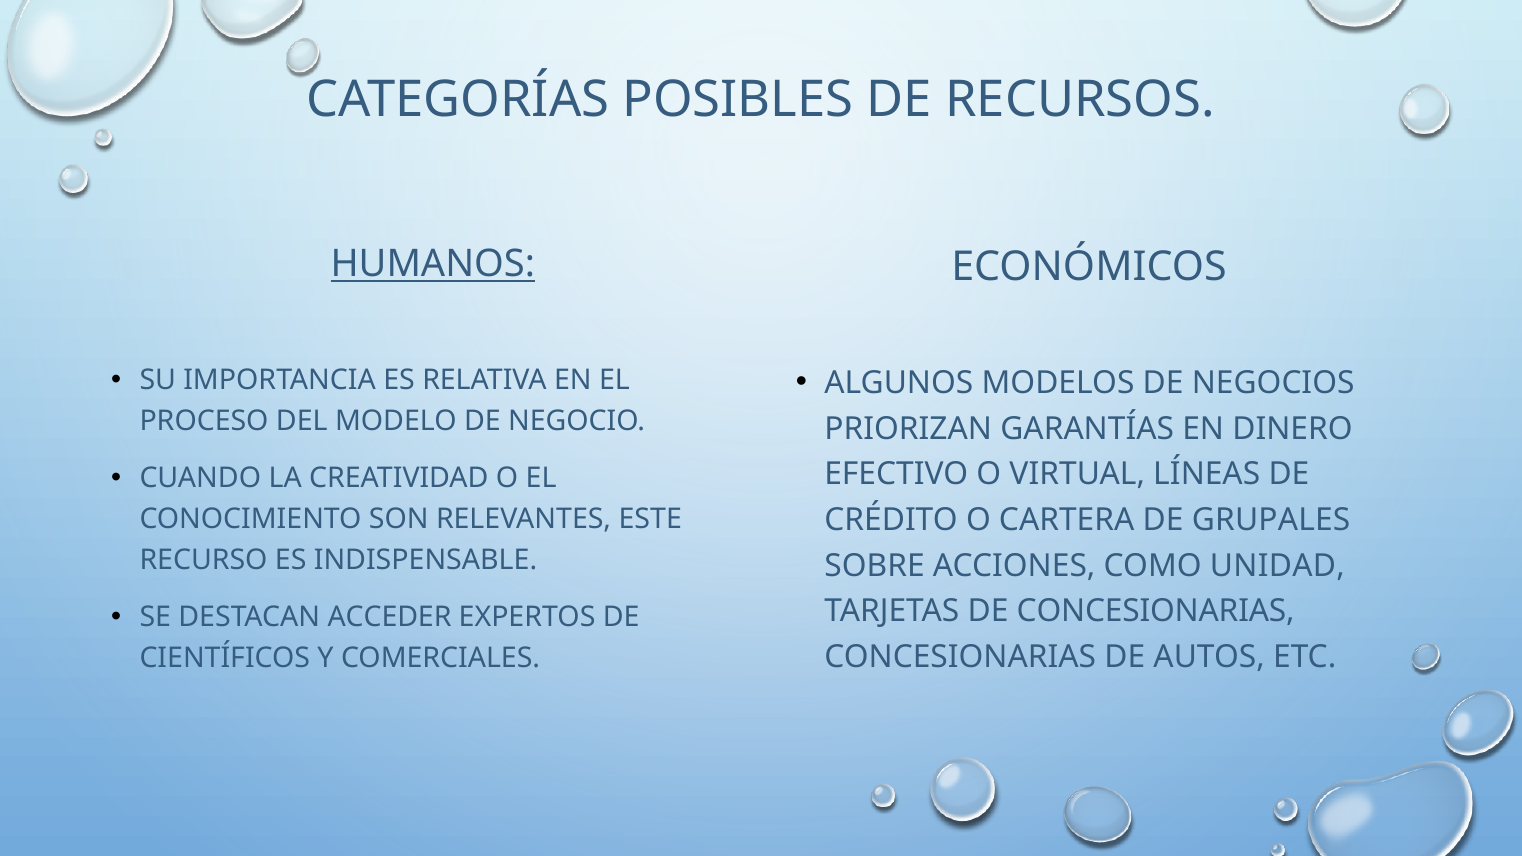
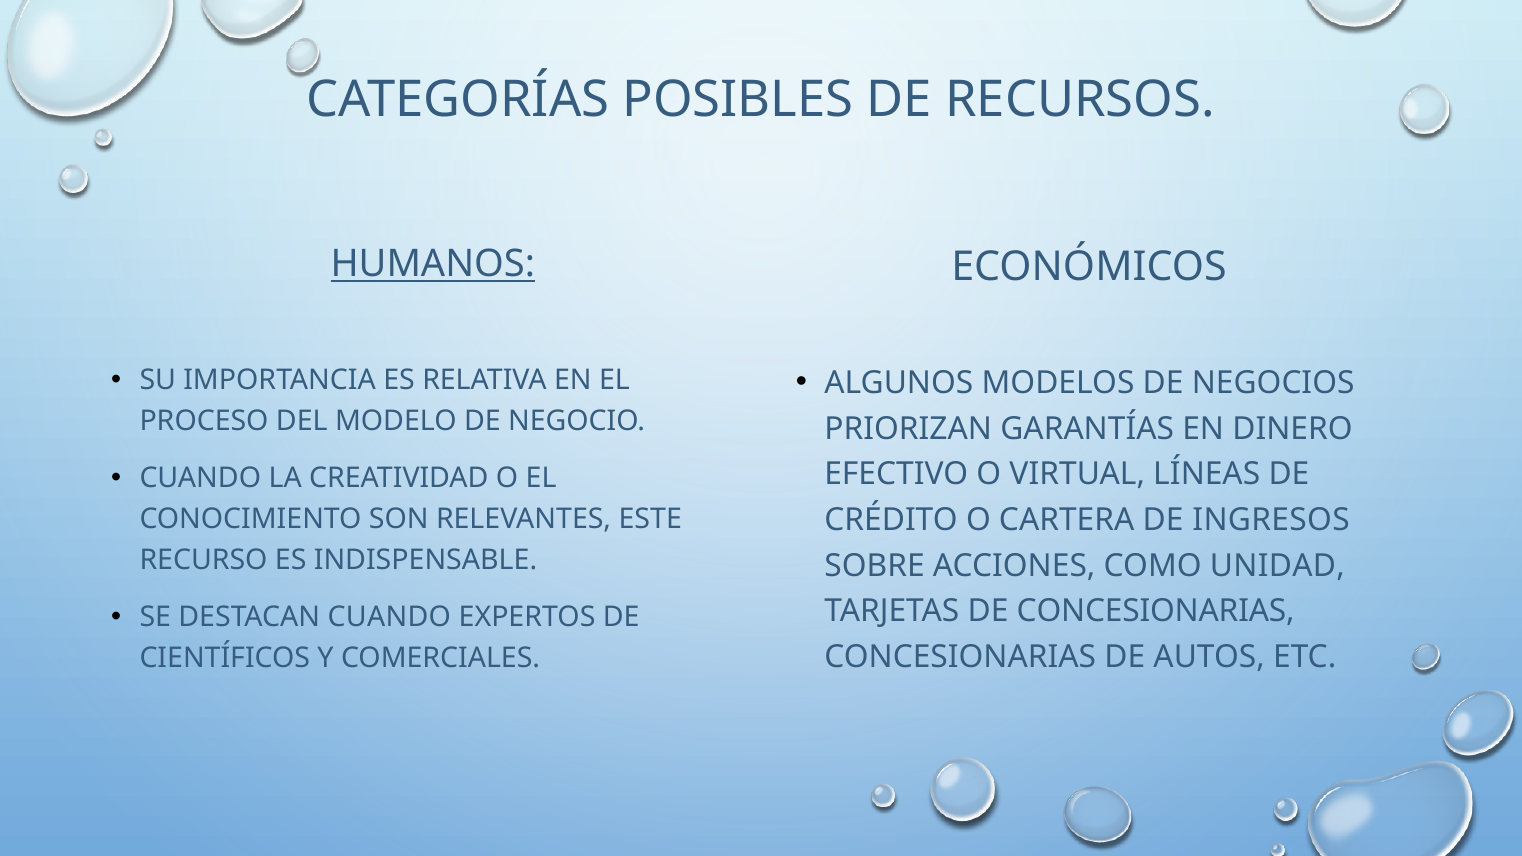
GRUPALES: GRUPALES -> INGRESOS
DESTACAN ACCEDER: ACCEDER -> CUANDO
